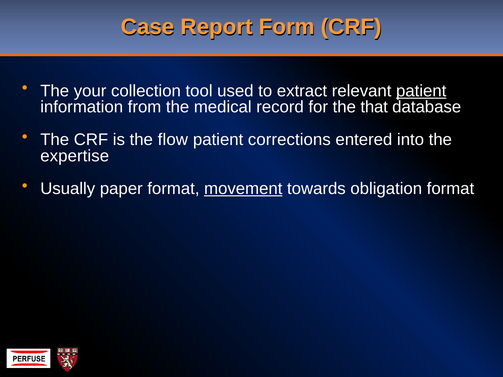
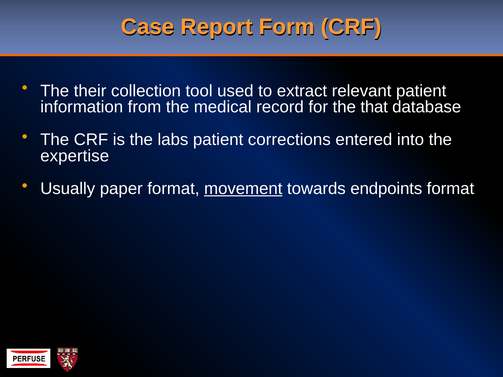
your: your -> their
patient at (421, 91) underline: present -> none
flow: flow -> labs
obligation: obligation -> endpoints
